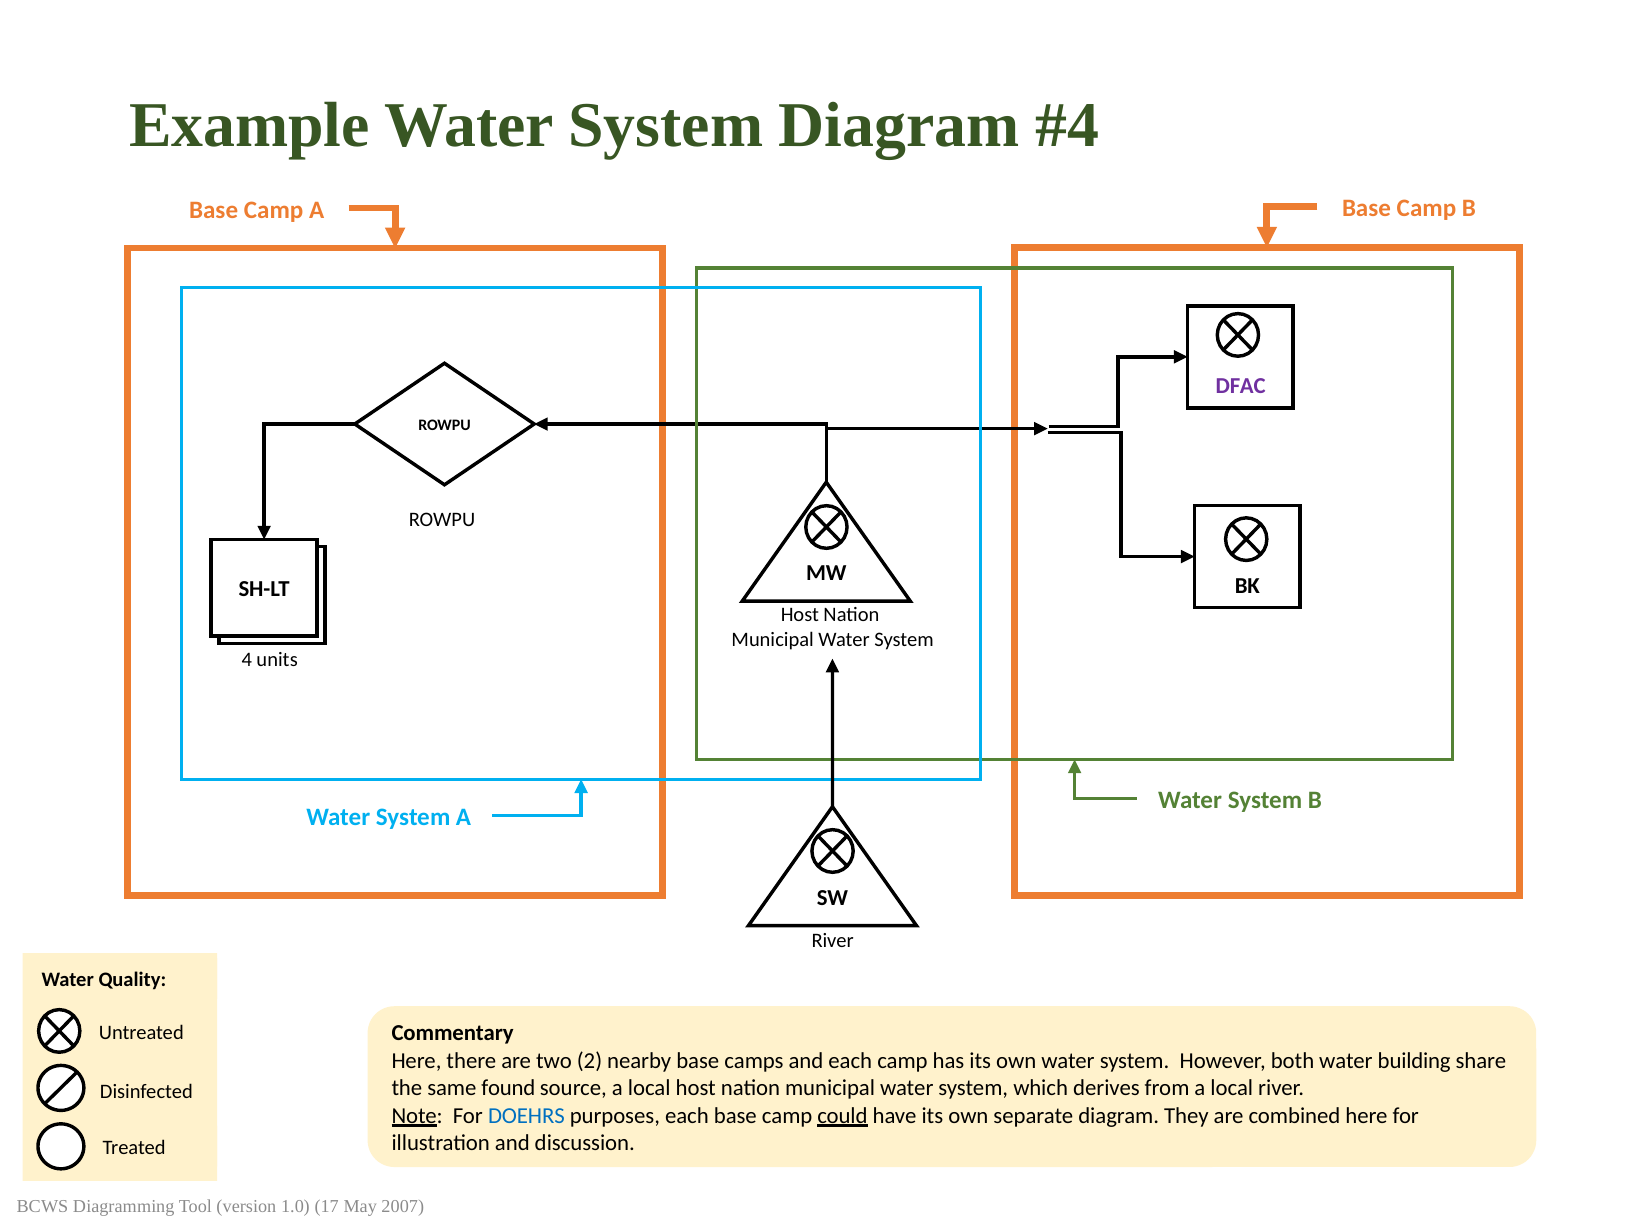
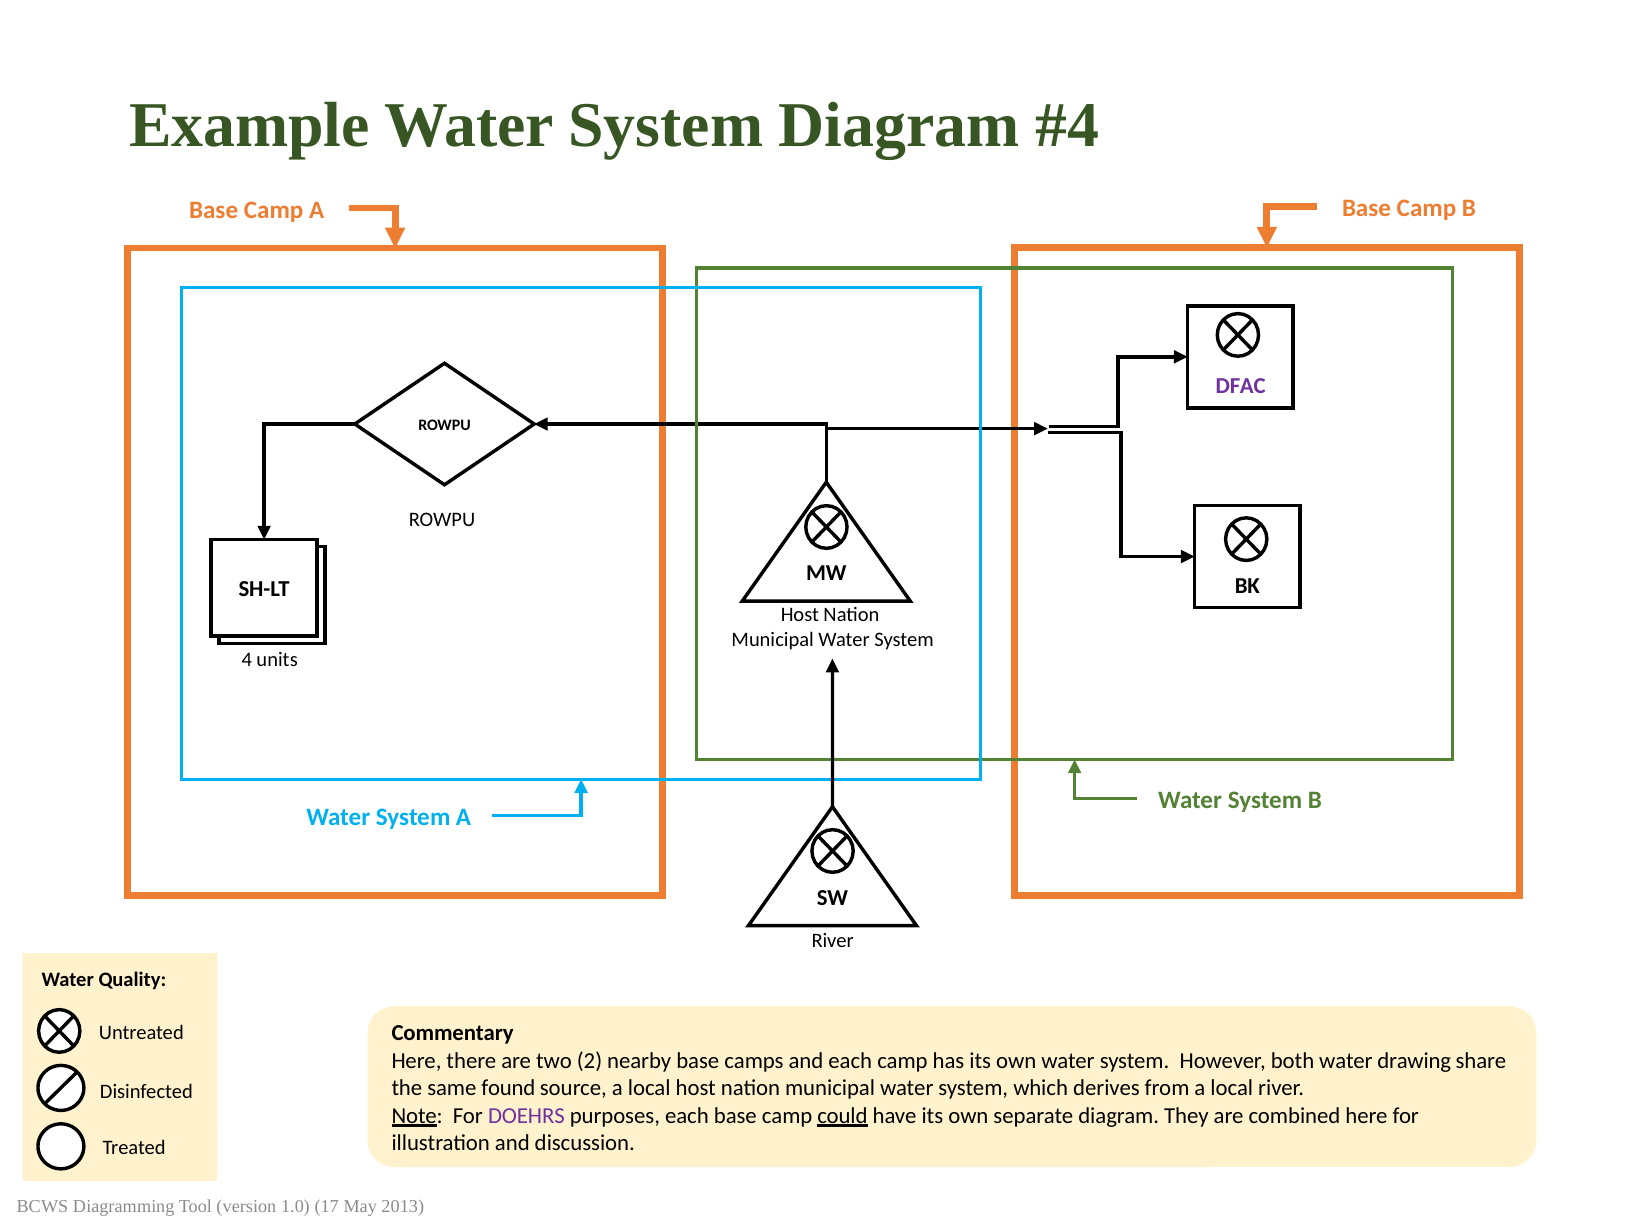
building: building -> drawing
DOEHRS colour: blue -> purple
2007: 2007 -> 2013
